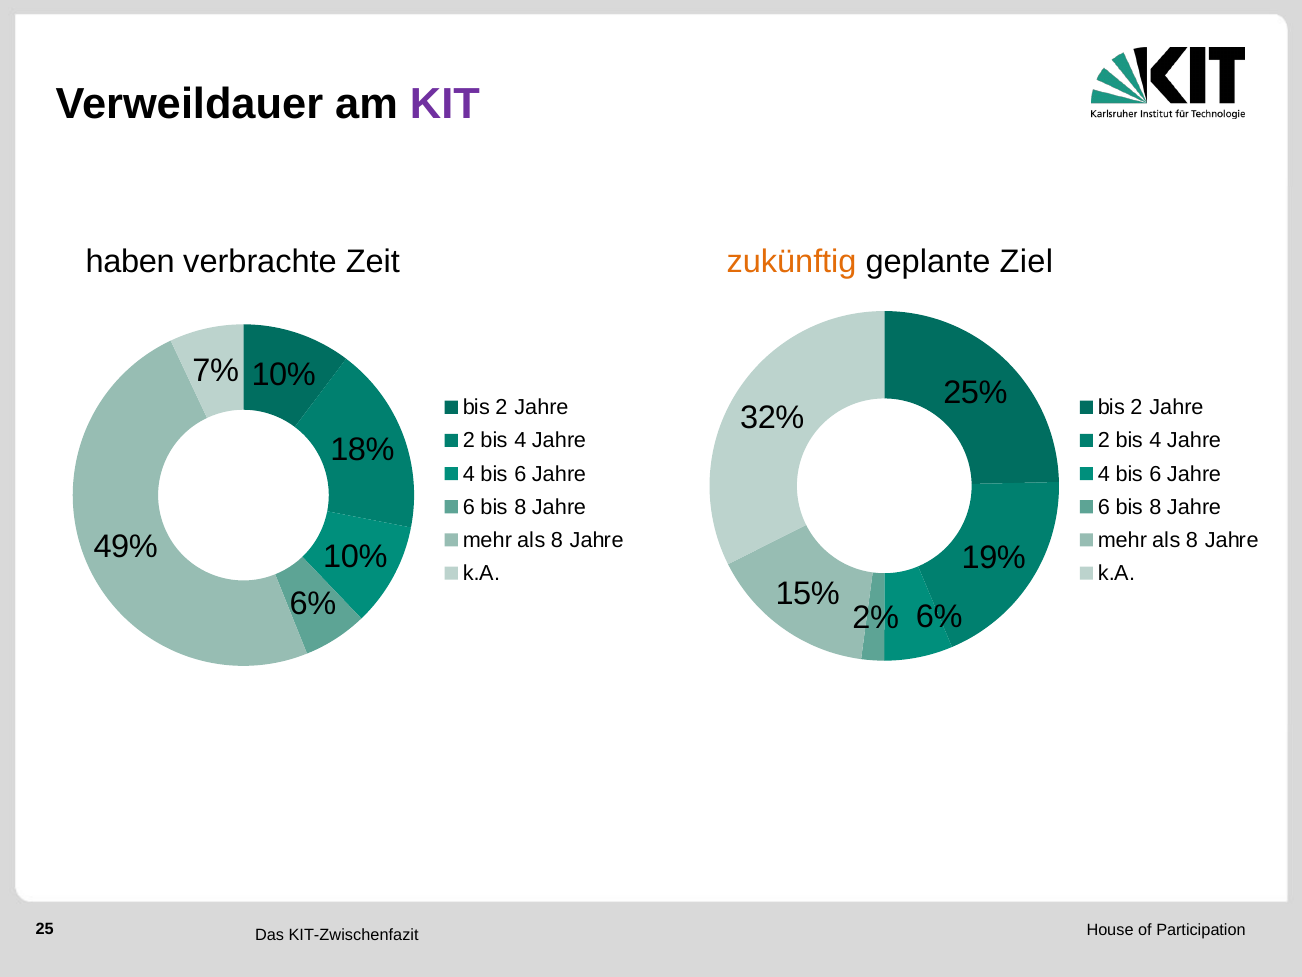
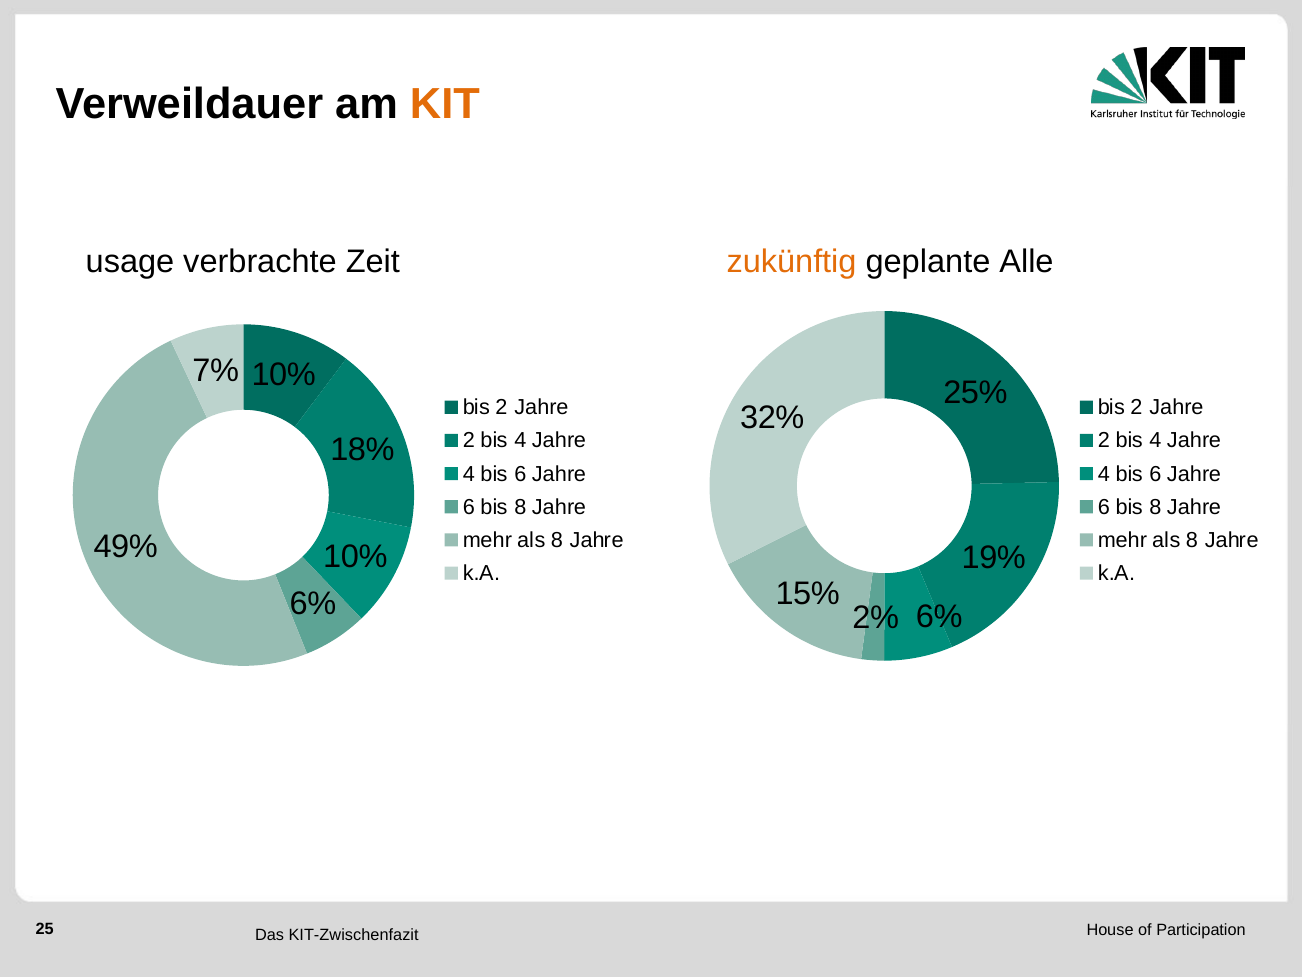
KIT colour: purple -> orange
haben: haben -> usage
Ziel: Ziel -> Alle
